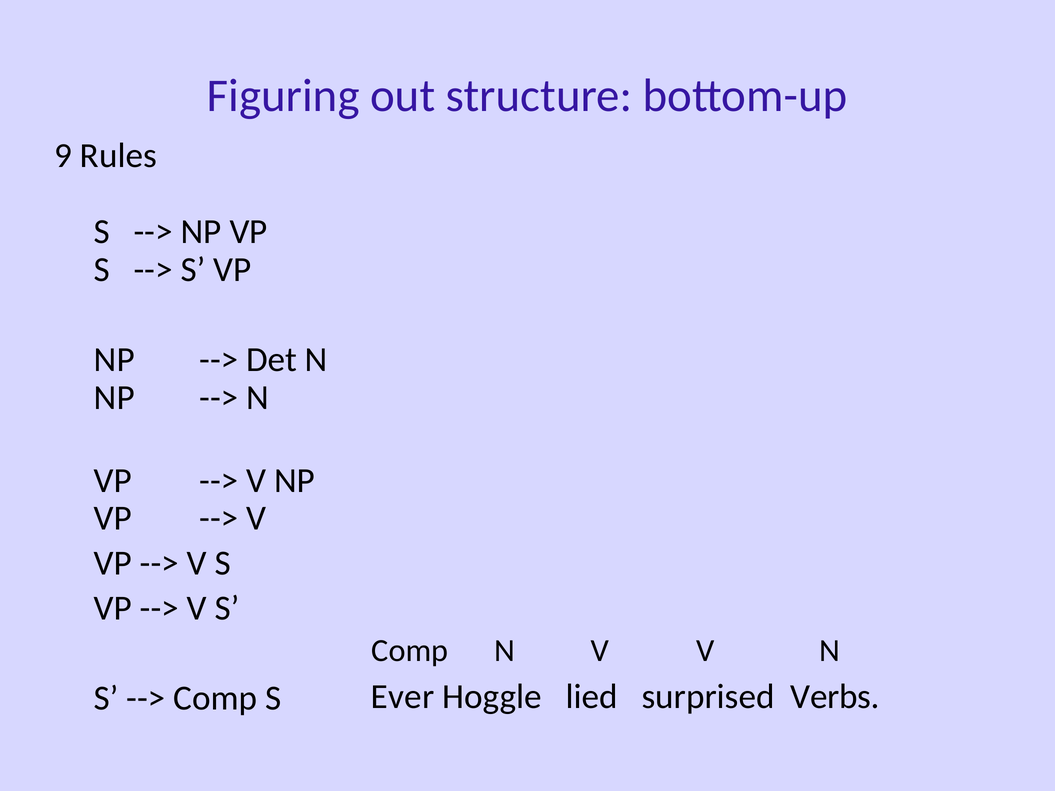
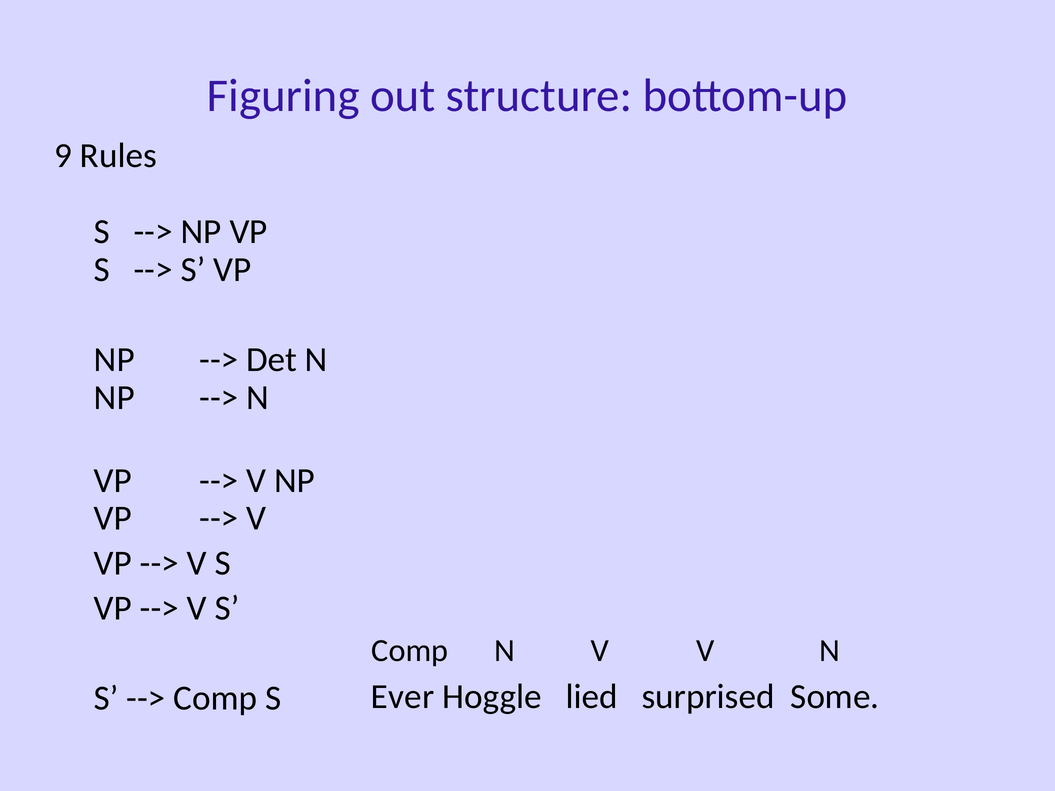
Verbs: Verbs -> Some
